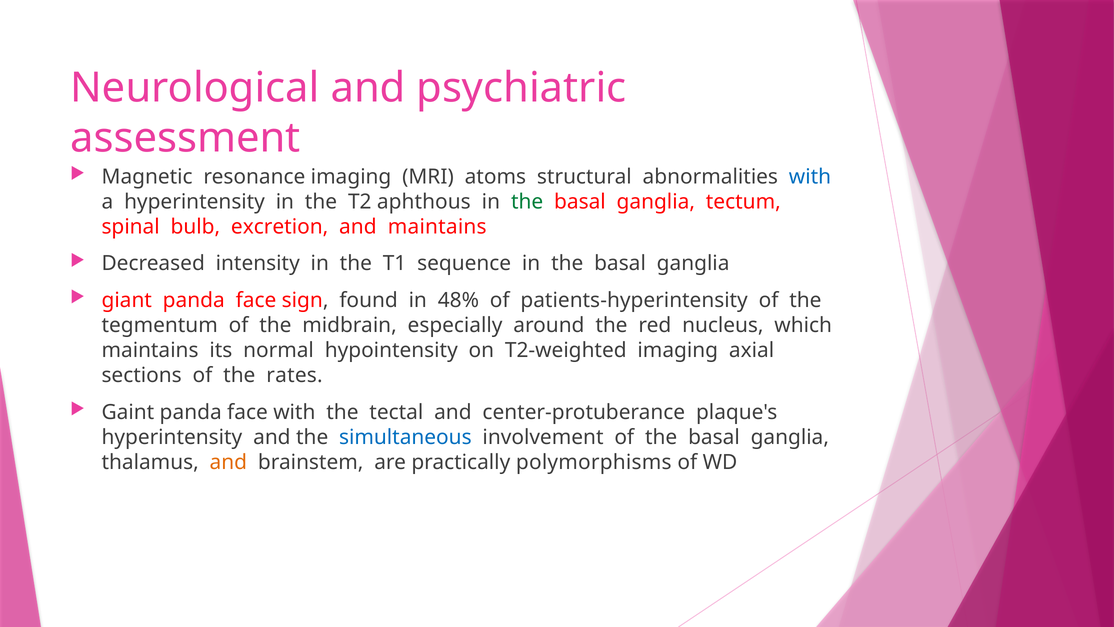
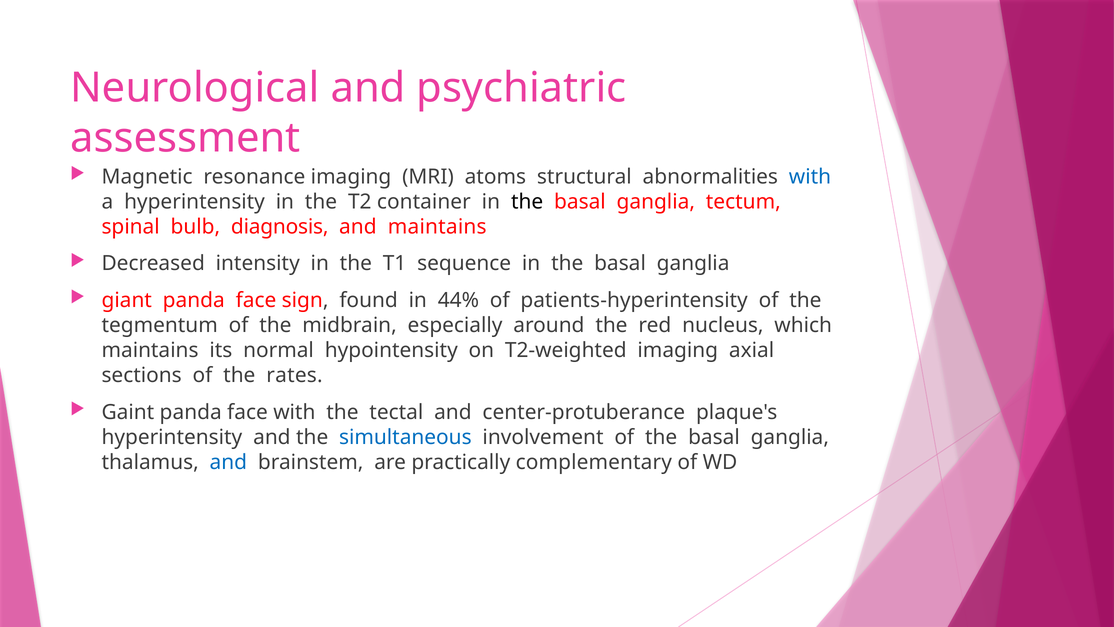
aphthous: aphthous -> container
the at (527, 202) colour: green -> black
excretion: excretion -> diagnosis
48%: 48% -> 44%
and at (228, 462) colour: orange -> blue
polymorphisms: polymorphisms -> complementary
